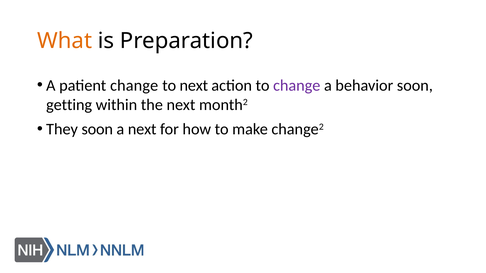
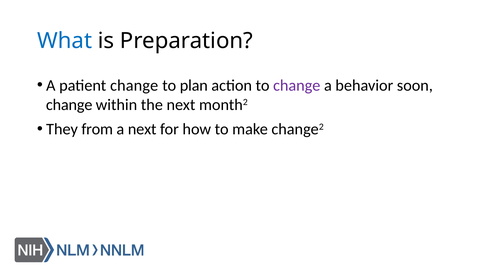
What colour: orange -> blue
to next: next -> plan
getting at (69, 105): getting -> change
They soon: soon -> from
